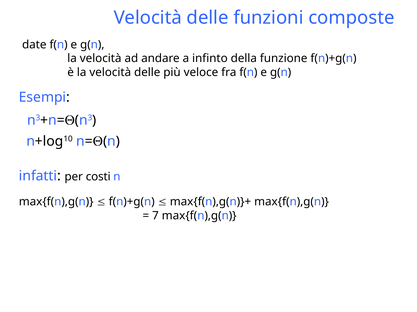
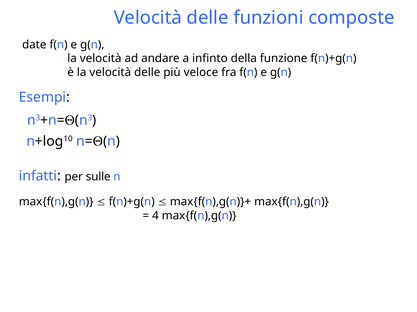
costi: costi -> sulle
7: 7 -> 4
